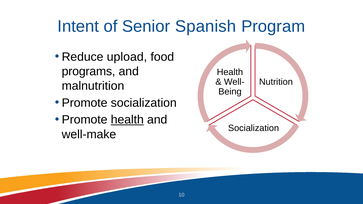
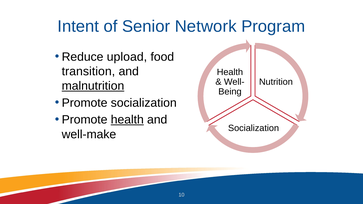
Spanish: Spanish -> Network
programs: programs -> transition
malnutrition underline: none -> present
